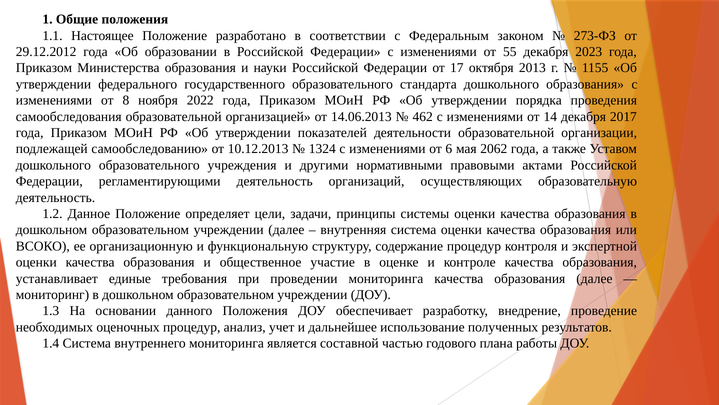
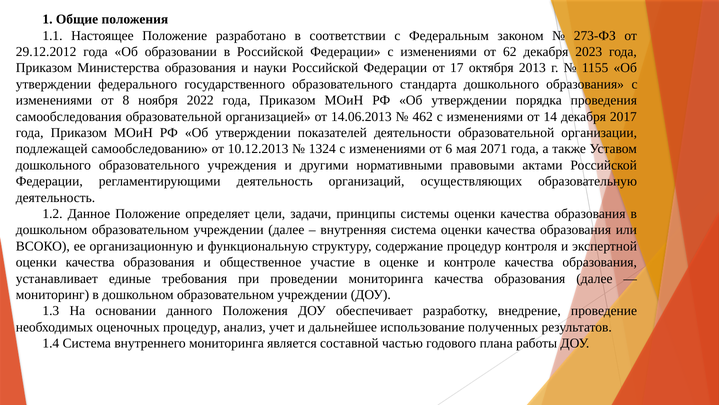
55: 55 -> 62
2062: 2062 -> 2071
